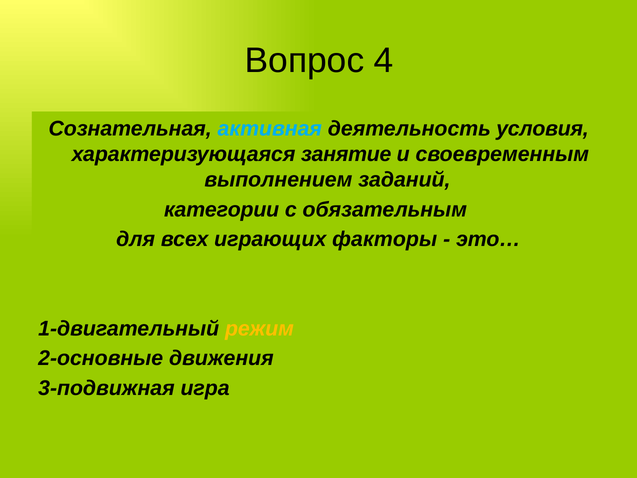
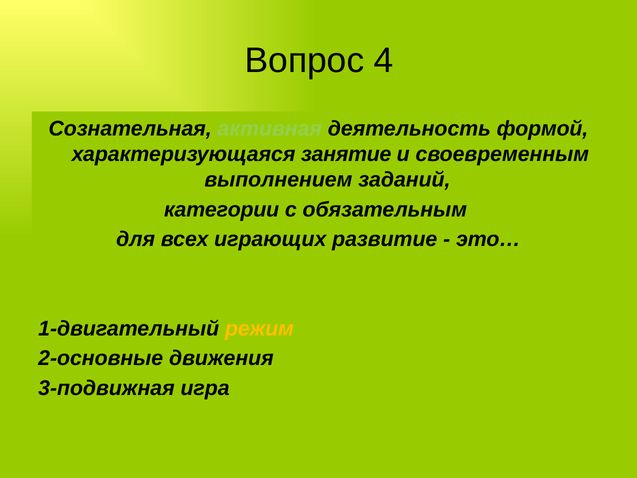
активная colour: light blue -> light green
условия: условия -> формой
факторы: факторы -> развитие
